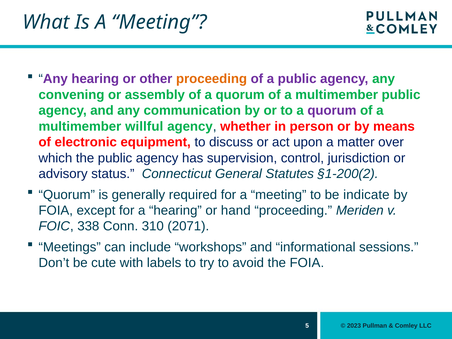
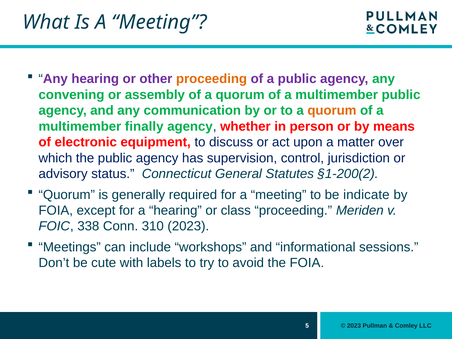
quorum at (332, 111) colour: purple -> orange
willful: willful -> finally
hand: hand -> class
310 2071: 2071 -> 2023
